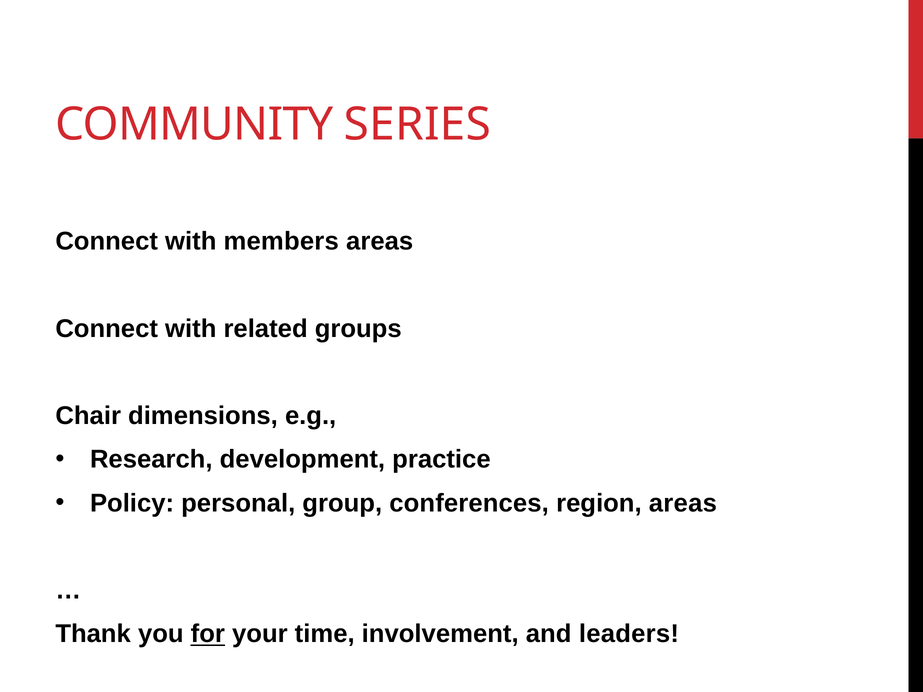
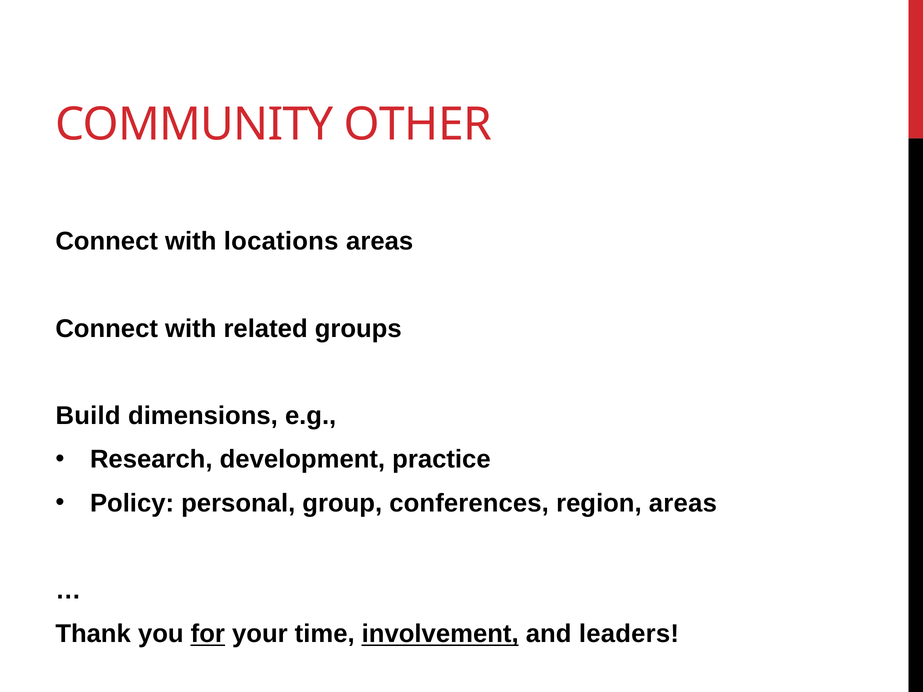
SERIES: SERIES -> OTHER
members: members -> locations
Chair: Chair -> Build
involvement underline: none -> present
